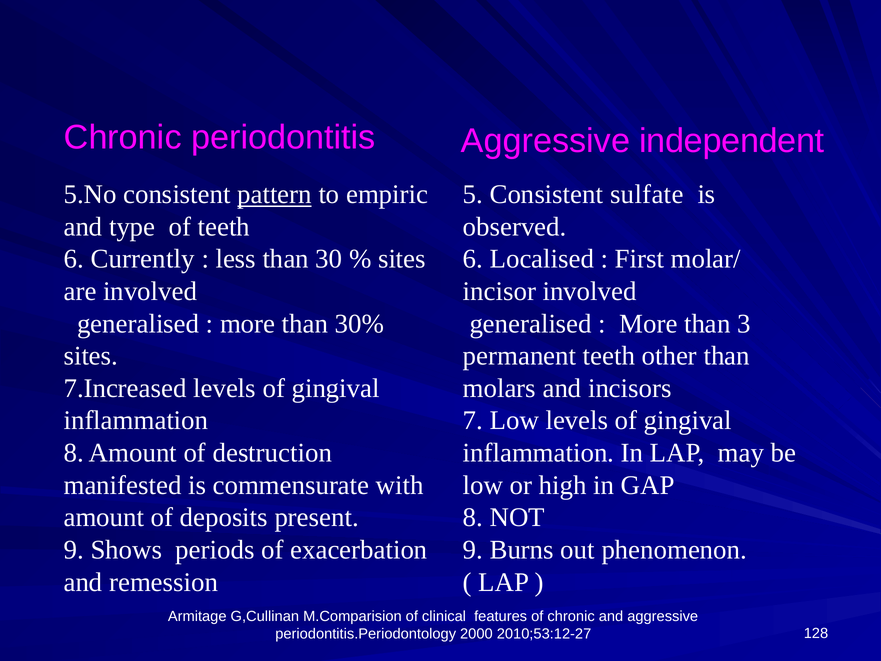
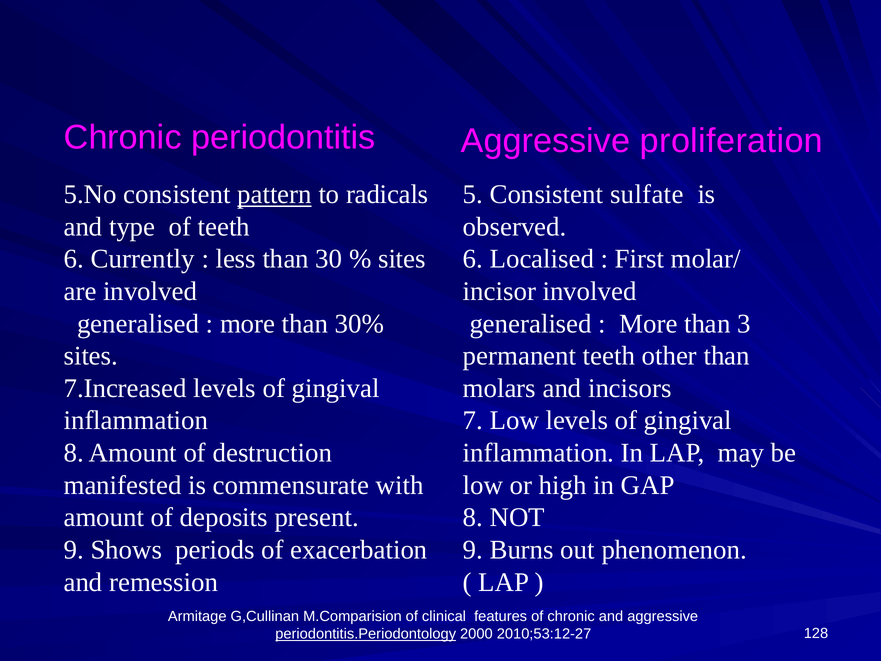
independent: independent -> proliferation
empiric: empiric -> radicals
periodontitis.Periodontology underline: none -> present
